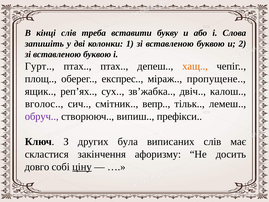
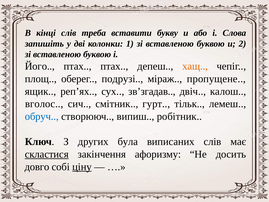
Гурт: Гурт -> Його
експрес: експрес -> подрузі
зв’жабка: зв’жабка -> зв’згадав
вепр: вепр -> гурт
обруч colour: purple -> blue
префікси: префікси -> робітник
скластися underline: none -> present
